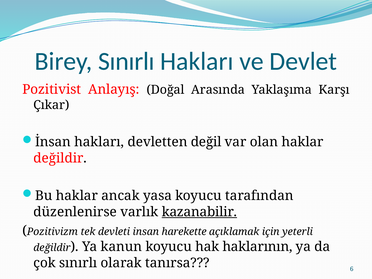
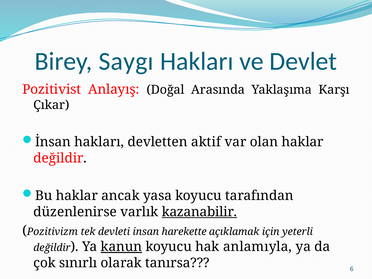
Birey Sınırlı: Sınırlı -> Saygı
değil: değil -> aktif
kanun underline: none -> present
haklarının: haklarının -> anlamıyla
